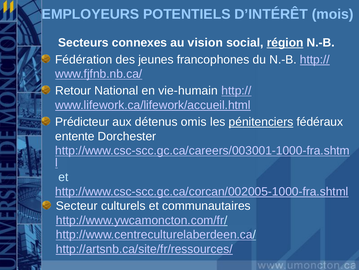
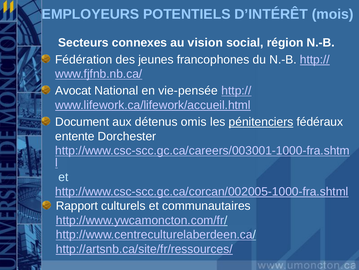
région underline: present -> none
Retour: Retour -> Avocat
vie-humain: vie-humain -> vie-pensée
Prédicteur: Prédicteur -> Document
Secteur: Secteur -> Rapport
